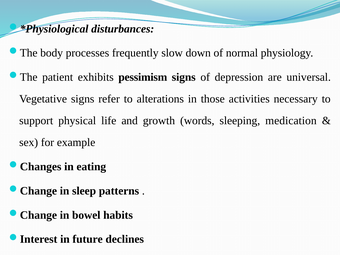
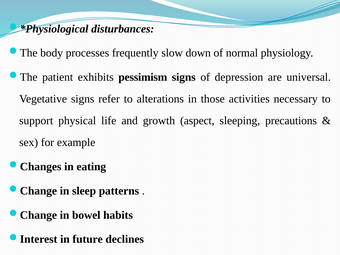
words: words -> aspect
medication: medication -> precautions
